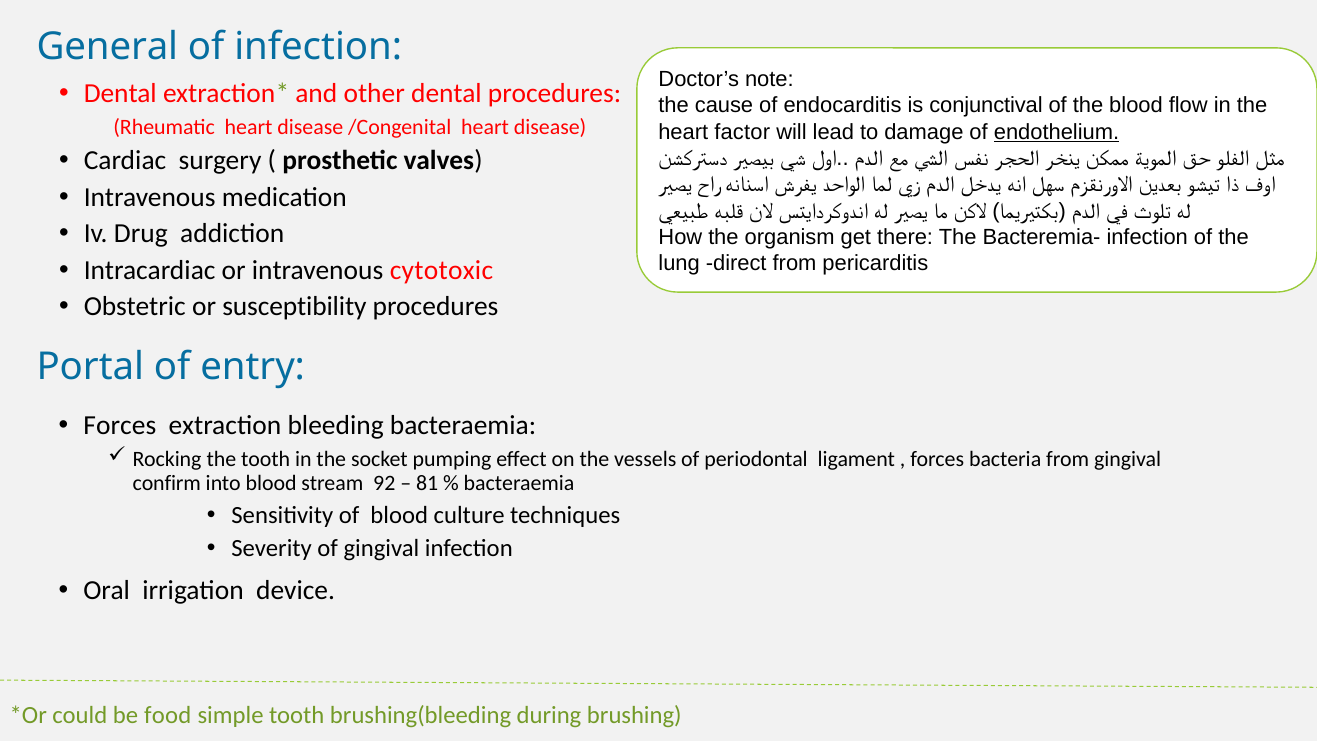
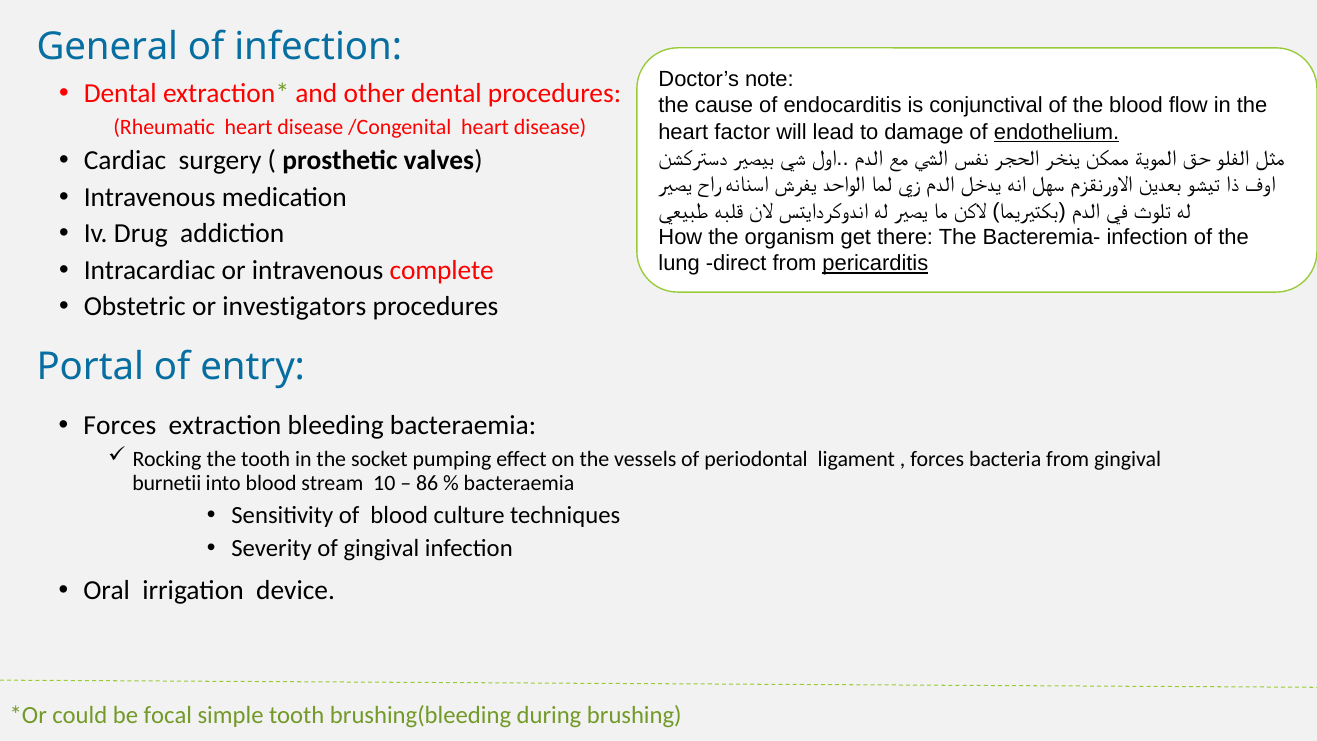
pericarditis underline: none -> present
cytotoxic: cytotoxic -> complete
susceptibility: susceptibility -> investigators
confirm: confirm -> burnetii
92: 92 -> 10
81: 81 -> 86
food: food -> focal
